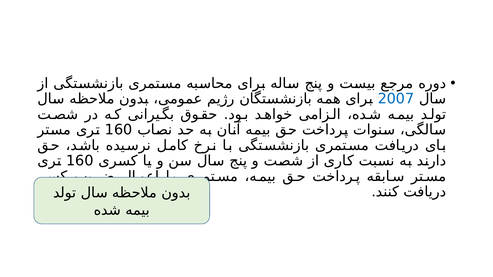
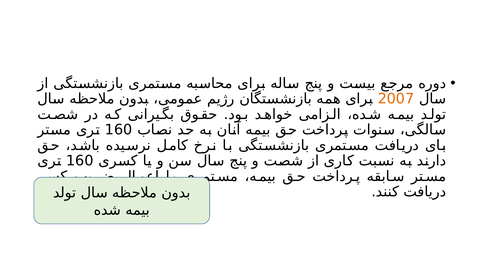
2007 colour: blue -> orange
